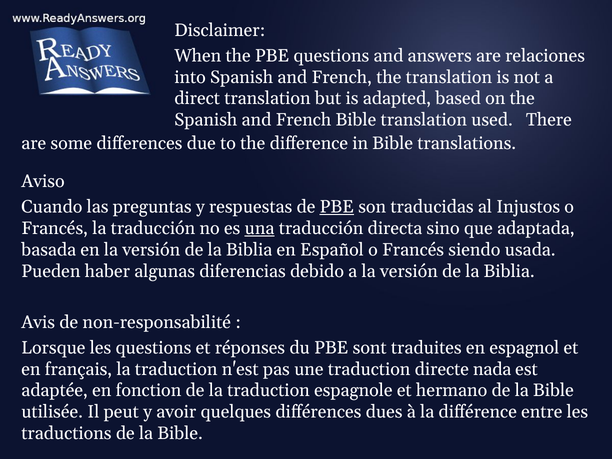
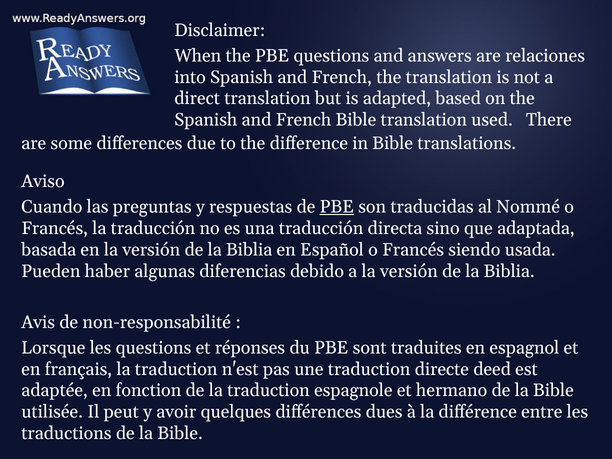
Injustos: Injustos -> Nommé
una underline: present -> none
nada: nada -> deed
